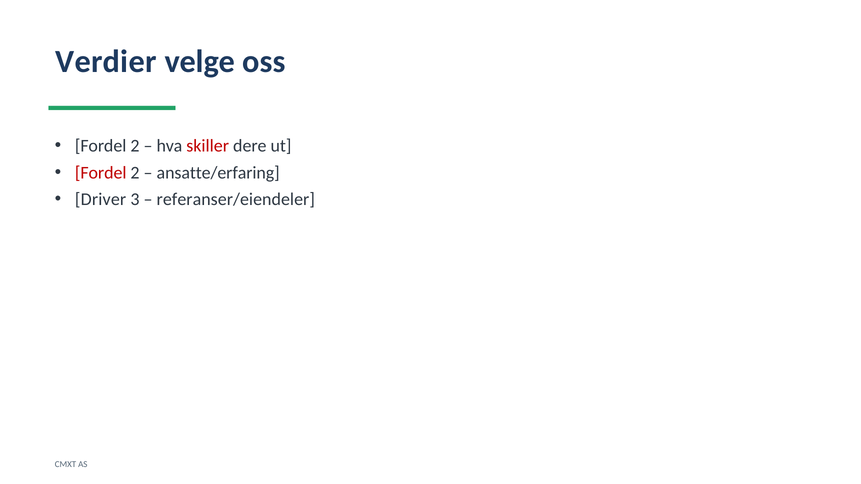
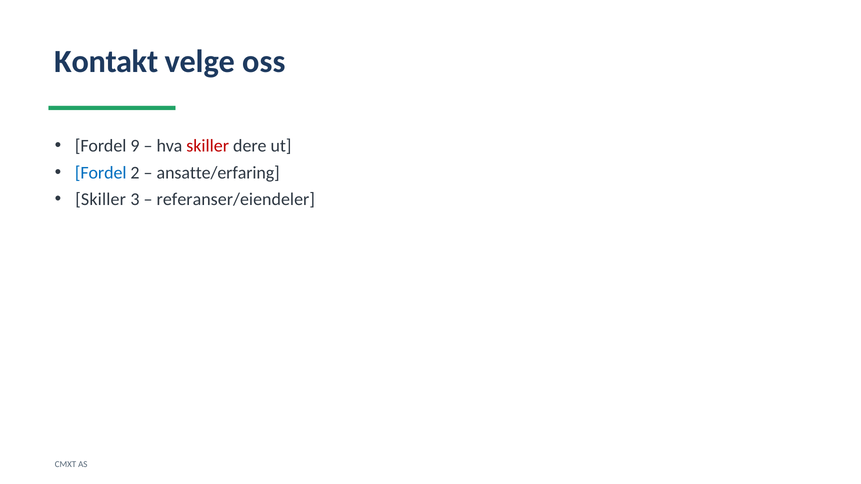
Verdier: Verdier -> Kontakt
2 at (135, 146): 2 -> 9
Fordel at (101, 173) colour: red -> blue
Driver at (101, 200): Driver -> Skiller
